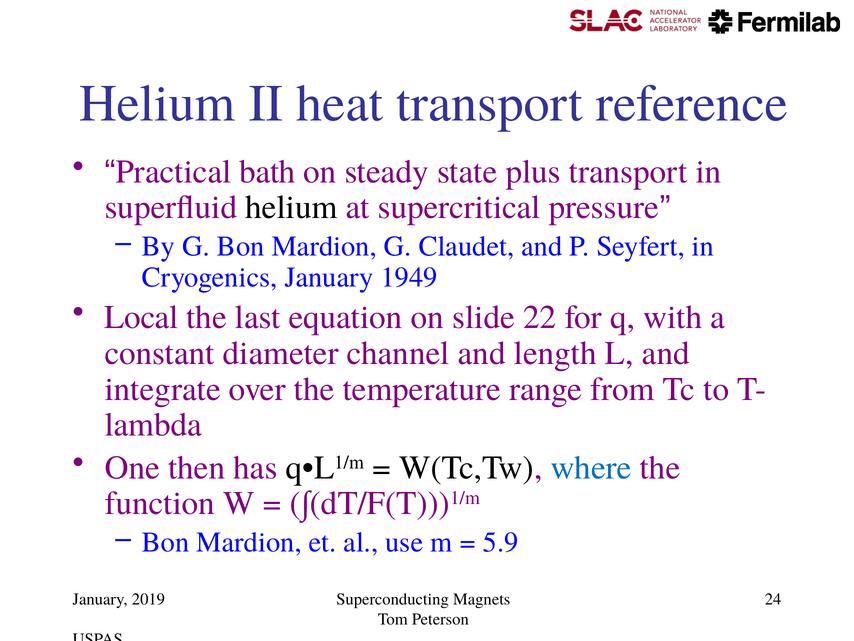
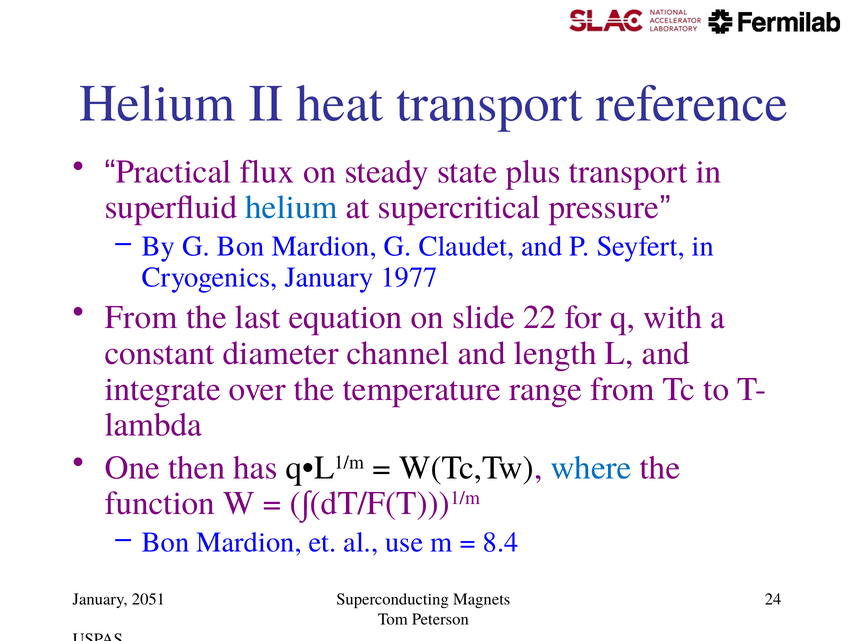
bath: bath -> flux
helium at (291, 207) colour: black -> blue
1949: 1949 -> 1977
Local at (141, 317): Local -> From
5.9: 5.9 -> 8.4
2019: 2019 -> 2051
